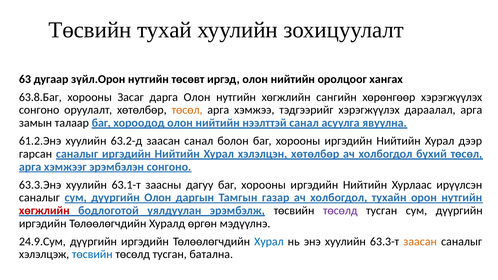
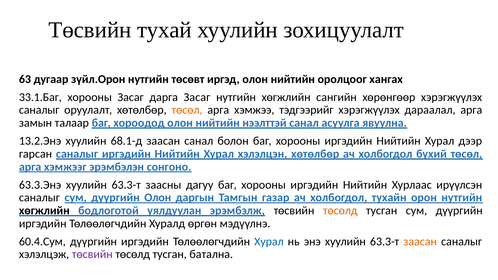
63.8.Баг: 63.8.Баг -> 33.1.Баг
дарга Олон: Олон -> Засаг
сонгоно at (39, 110): сонгоно -> саналыг
61.2.Энэ: 61.2.Энэ -> 13.2.Энэ
63.2-д: 63.2-д -> 68.1-д
63.3.Энэ хуулийн 63.1-т: 63.1-т -> 63.3-т
хөгжлийн at (44, 211) colour: red -> black
төсөлд at (340, 211) colour: purple -> orange
24.9.Сум: 24.9.Сум -> 60.4.Сум
төсвийн at (92, 254) colour: blue -> purple
